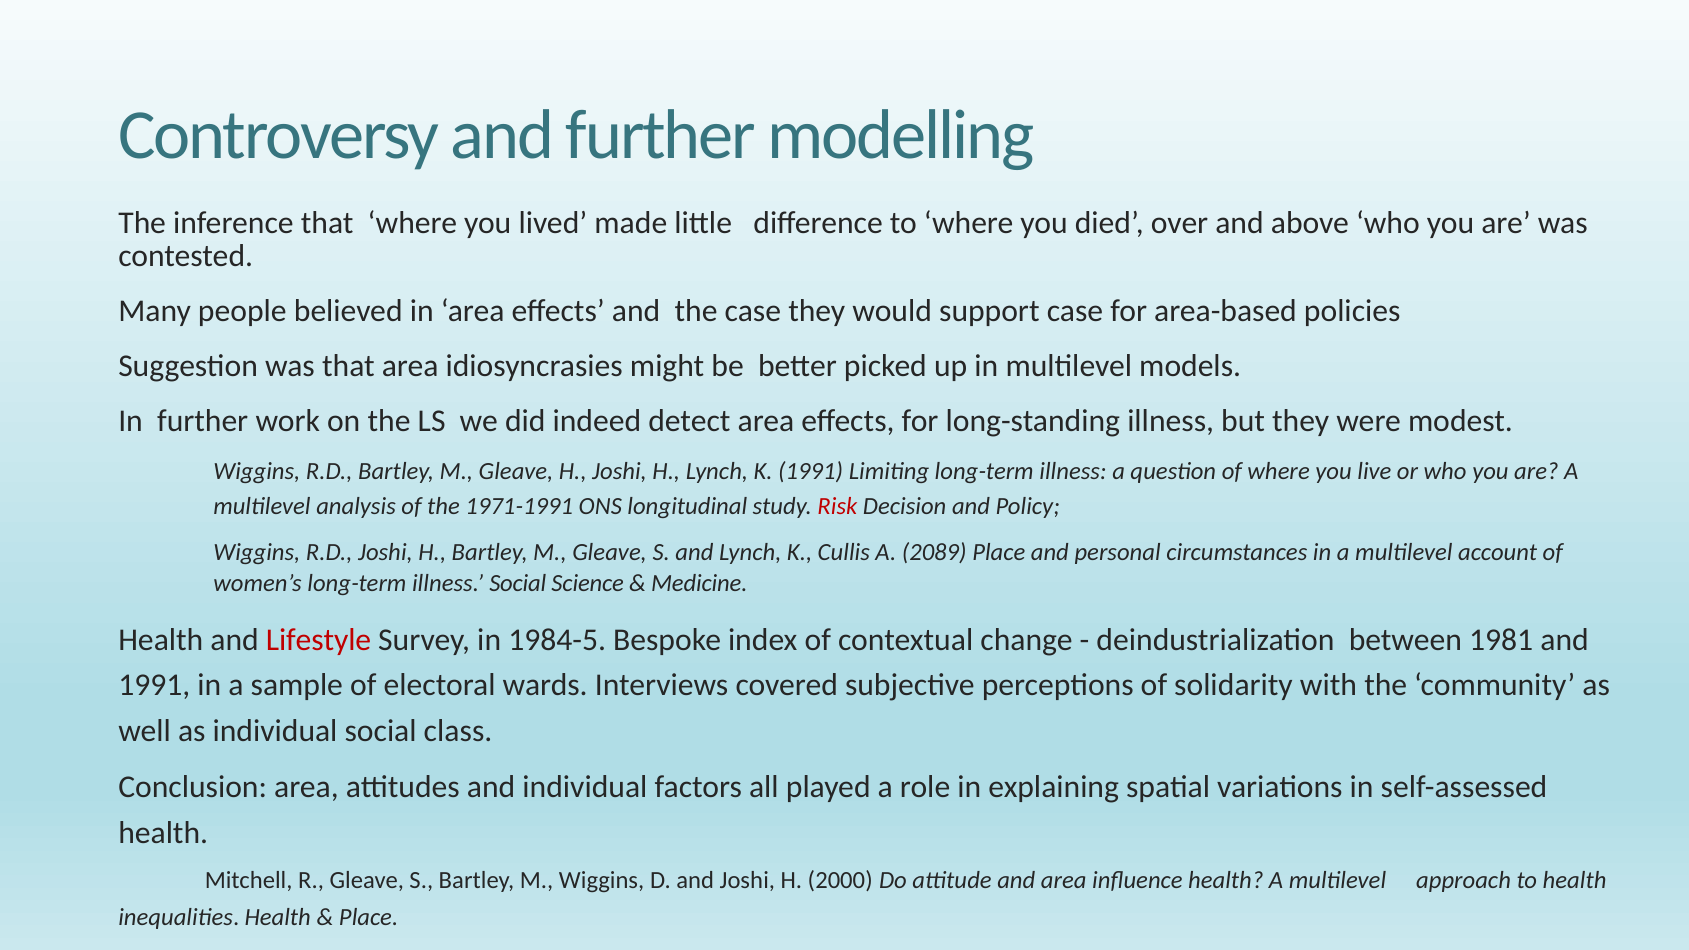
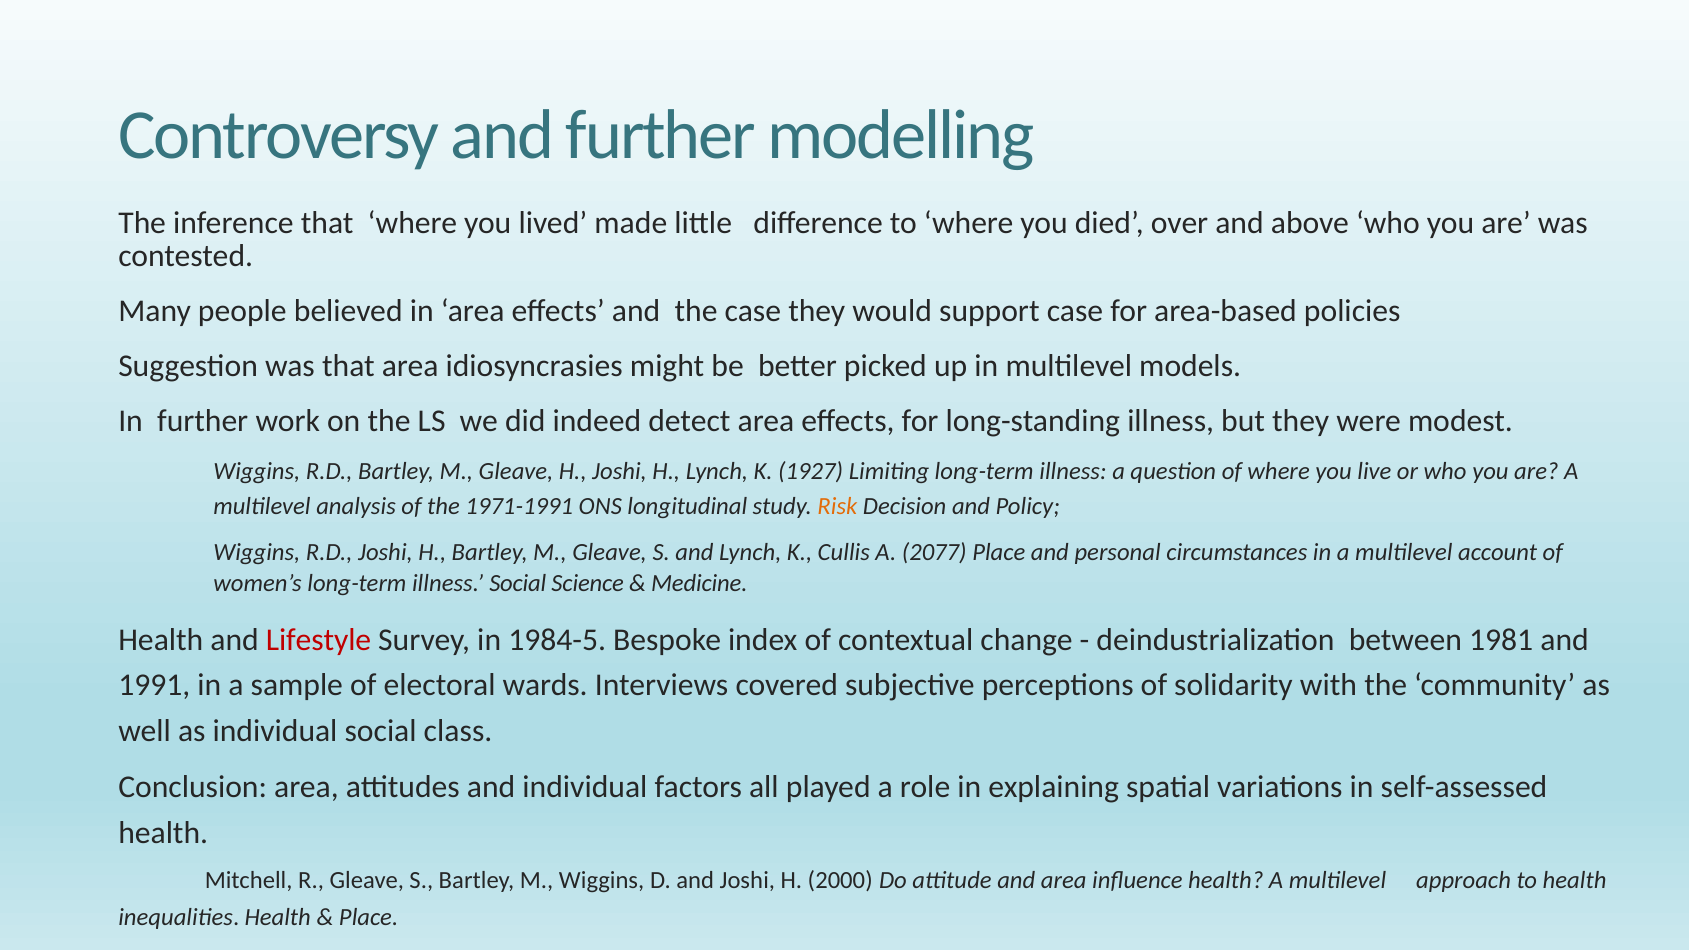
K 1991: 1991 -> 1927
Risk colour: red -> orange
2089: 2089 -> 2077
